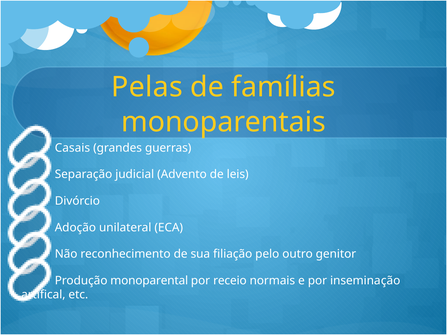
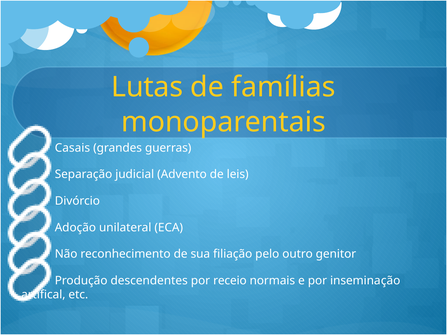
Pelas: Pelas -> Lutas
monoparental: monoparental -> descendentes
